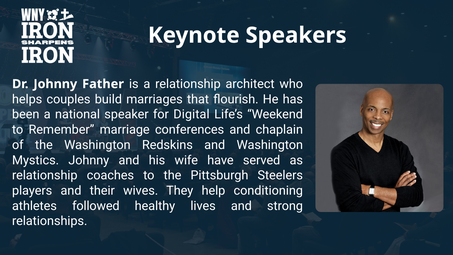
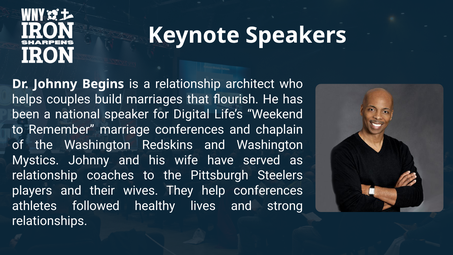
Father: Father -> Begins
help conditioning: conditioning -> conferences
